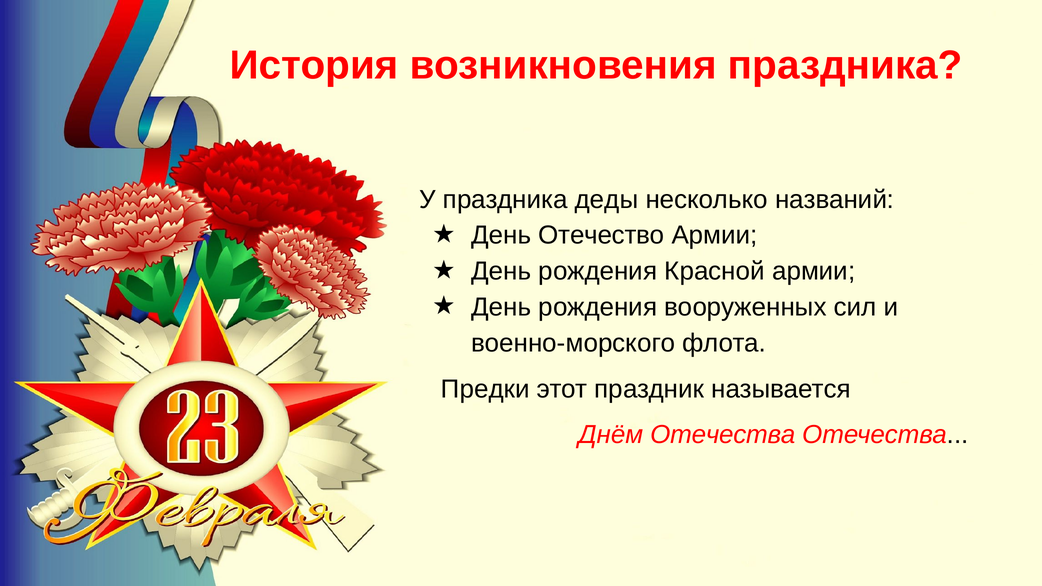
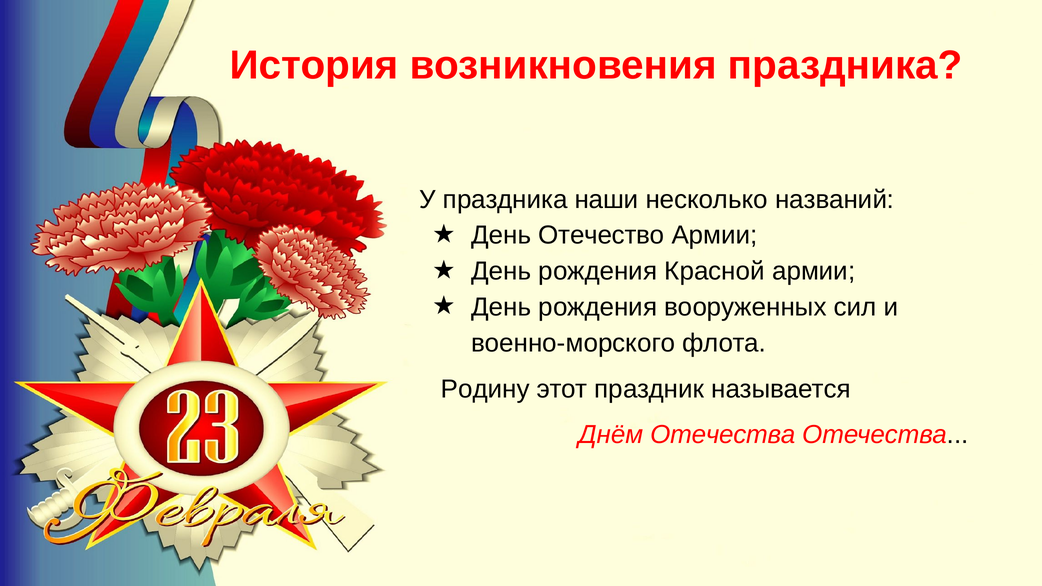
деды: деды -> наши
Предки: Предки -> Родину
